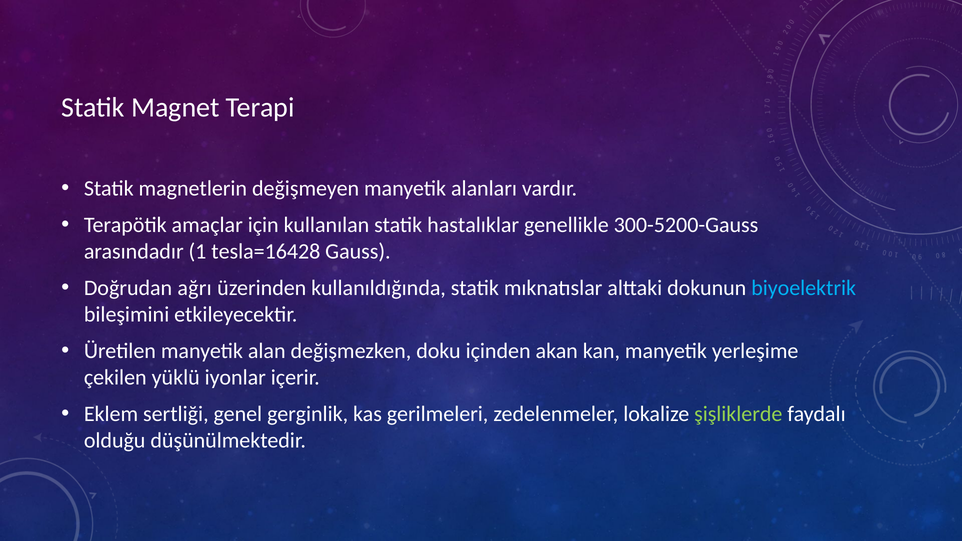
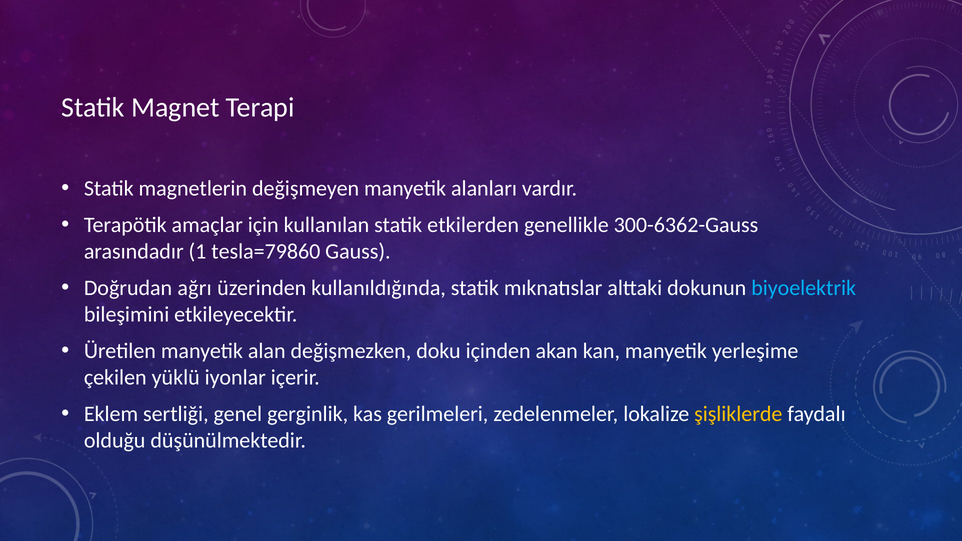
hastalıklar: hastalıklar -> etkilerden
300-5200-Gauss: 300-5200-Gauss -> 300-6362-Gauss
tesla=16428: tesla=16428 -> tesla=79860
şişliklerde colour: light green -> yellow
